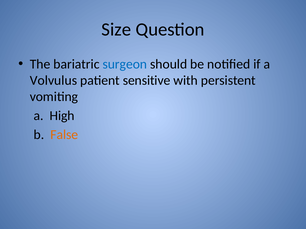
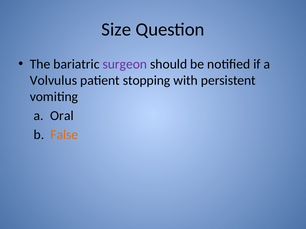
surgeon colour: blue -> purple
sensitive: sensitive -> stopping
High: High -> Oral
